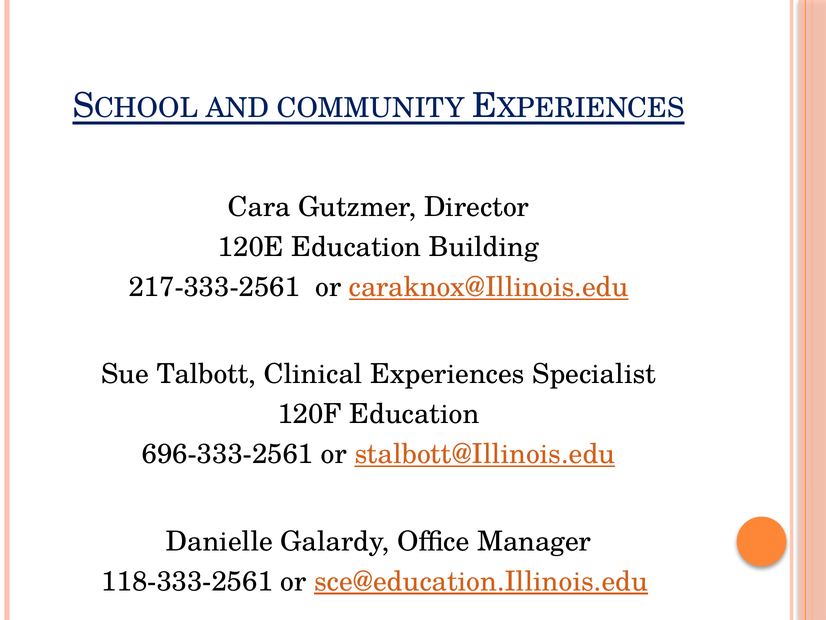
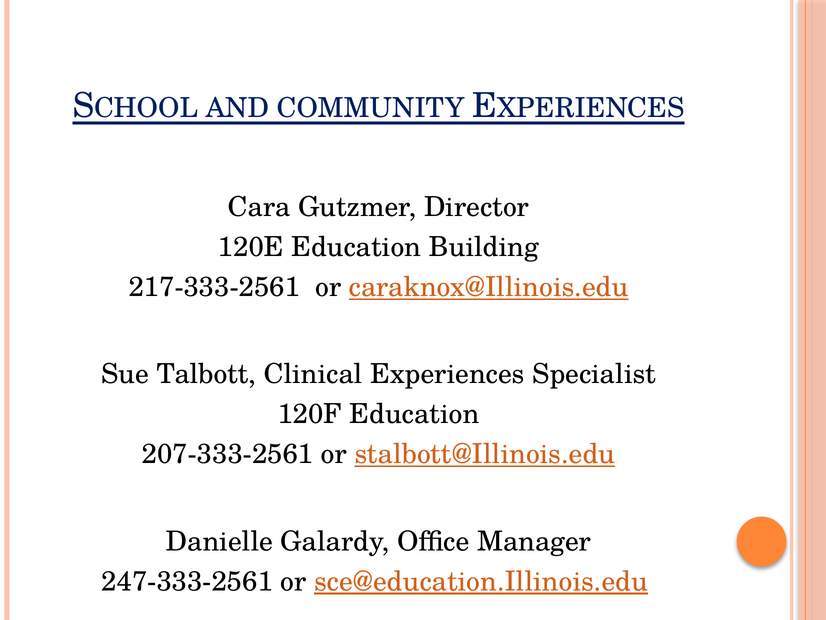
696-333-2561: 696-333-2561 -> 207-333-2561
118-333-2561: 118-333-2561 -> 247-333-2561
